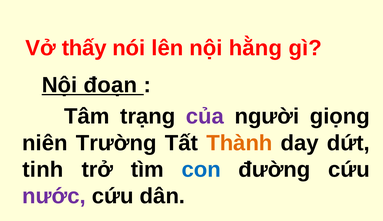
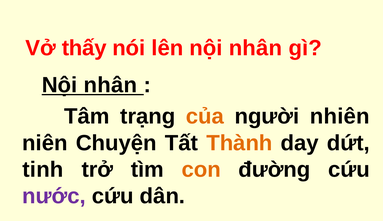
lên nội hằng: hằng -> nhân
đoạn at (110, 85): đoạn -> nhân
của colour: purple -> orange
giọng: giọng -> nhiên
Trường: Trường -> Chuyện
con colour: blue -> orange
